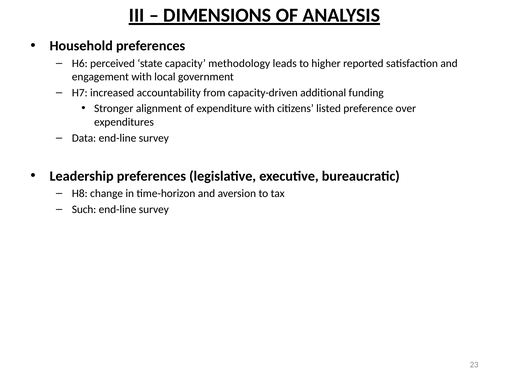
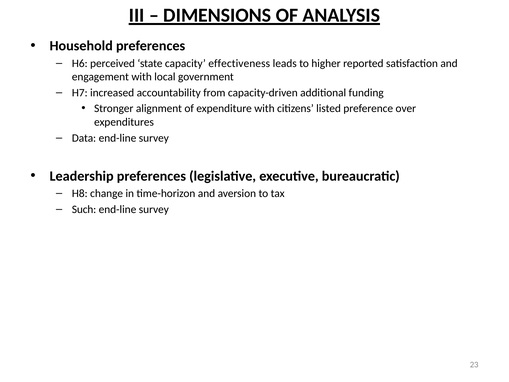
methodology: methodology -> effectiveness
